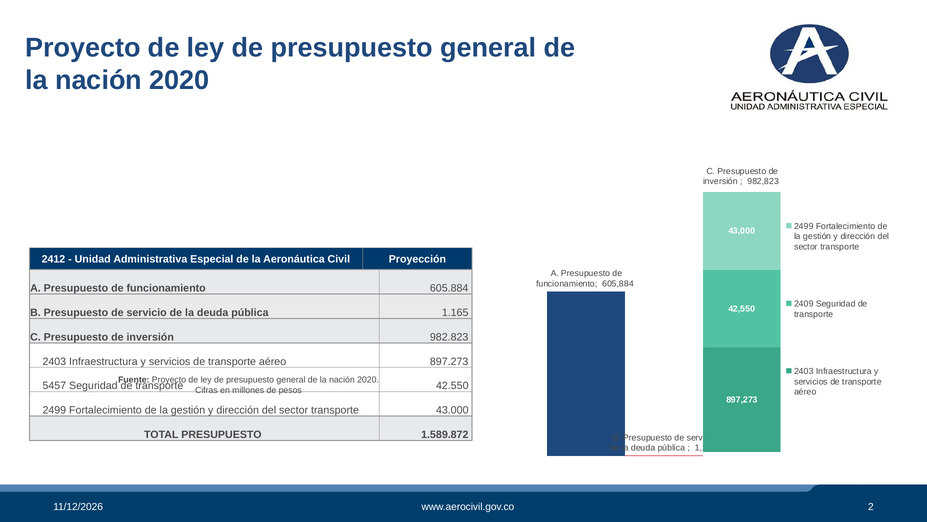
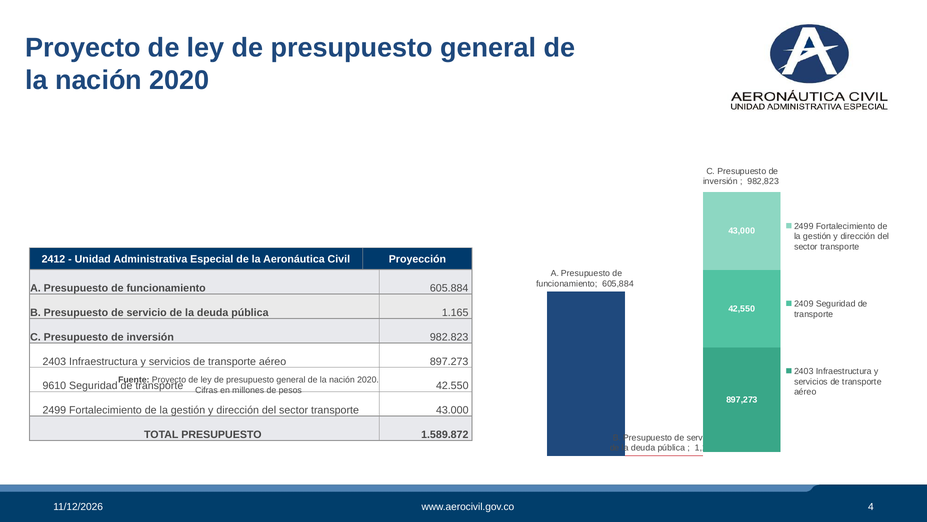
5457: 5457 -> 9610
2: 2 -> 4
